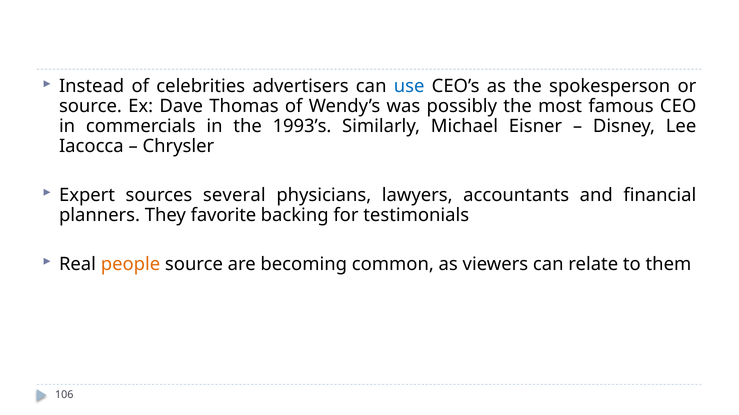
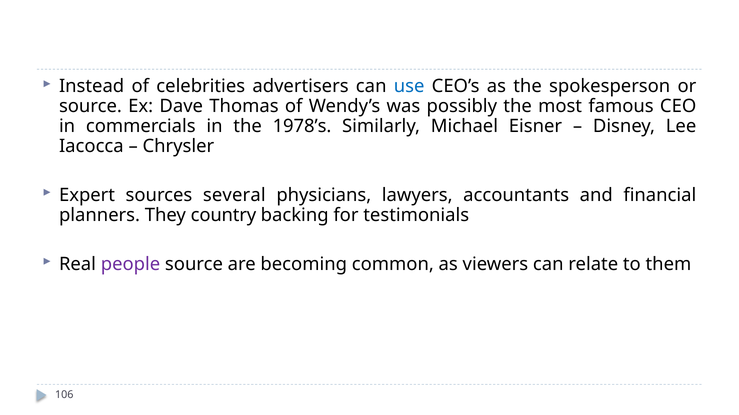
1993’s: 1993’s -> 1978’s
favorite: favorite -> country
people colour: orange -> purple
